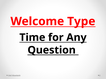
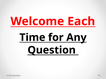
Type: Type -> Each
